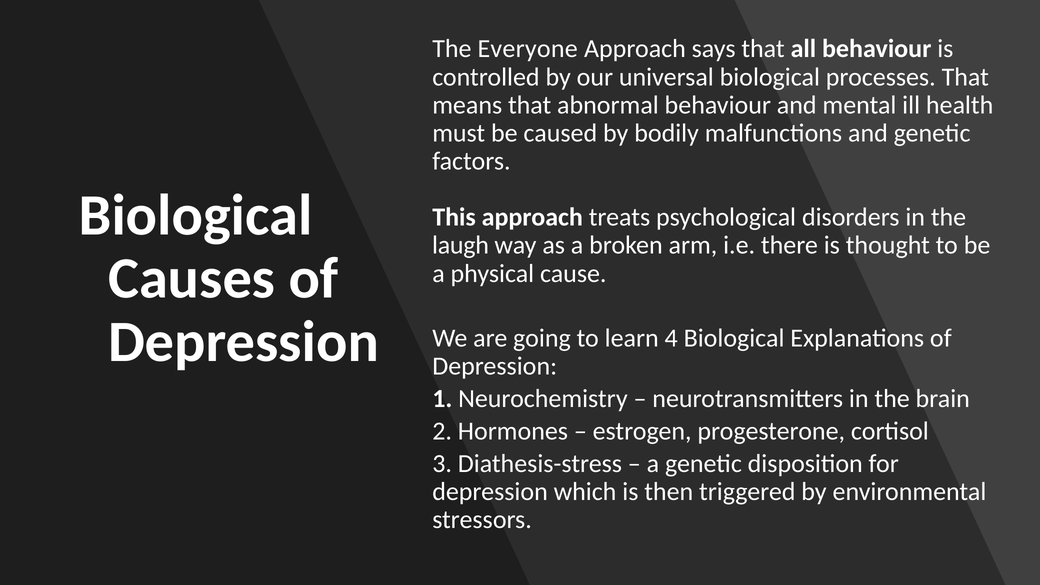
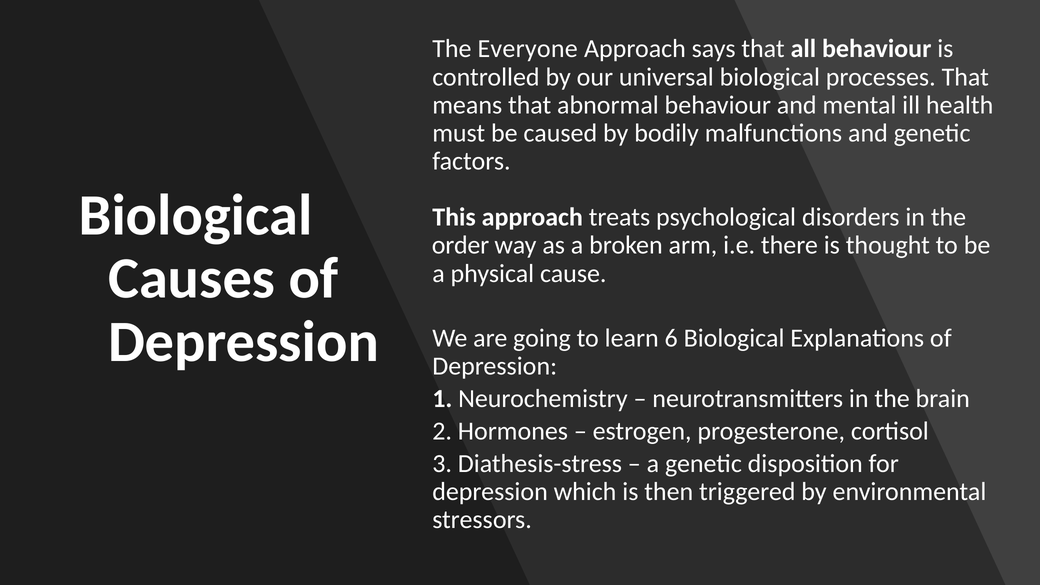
laugh: laugh -> order
4: 4 -> 6
